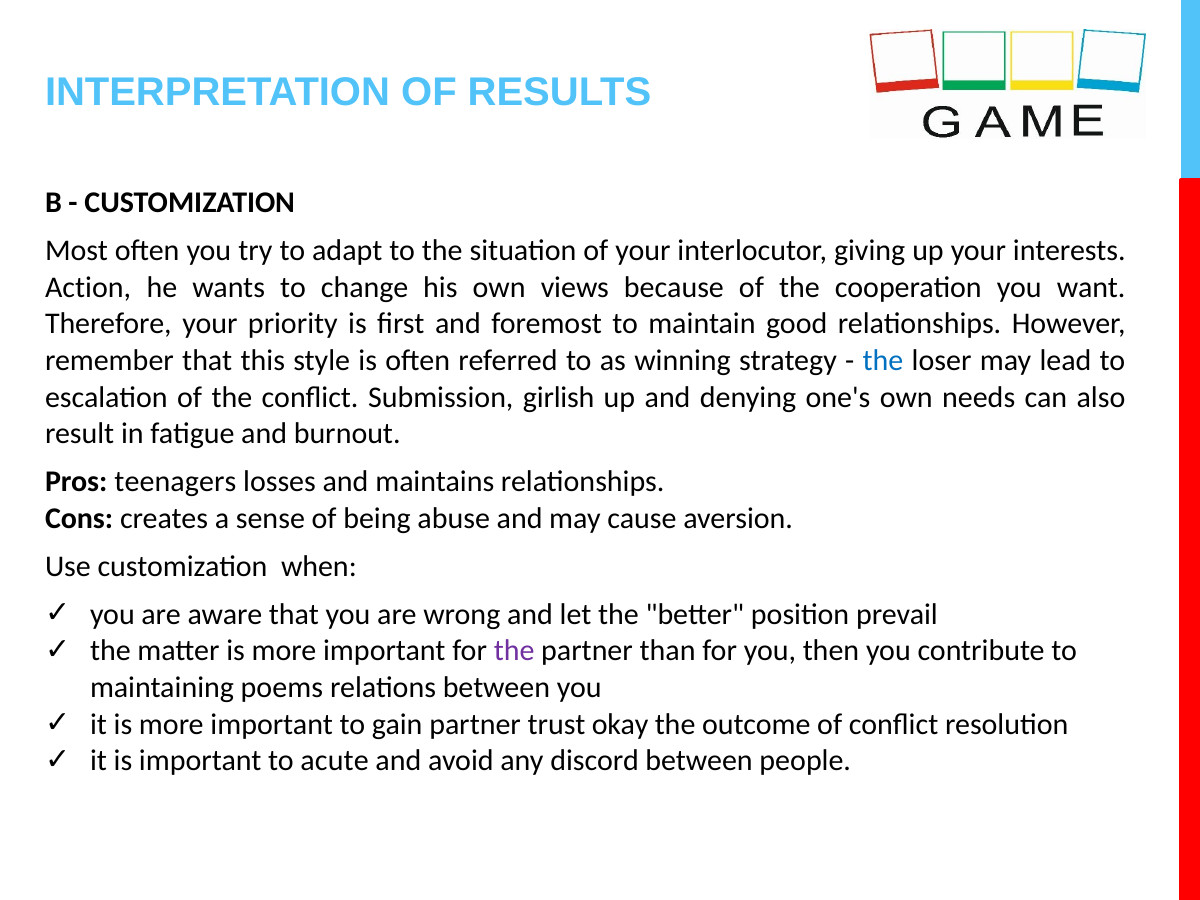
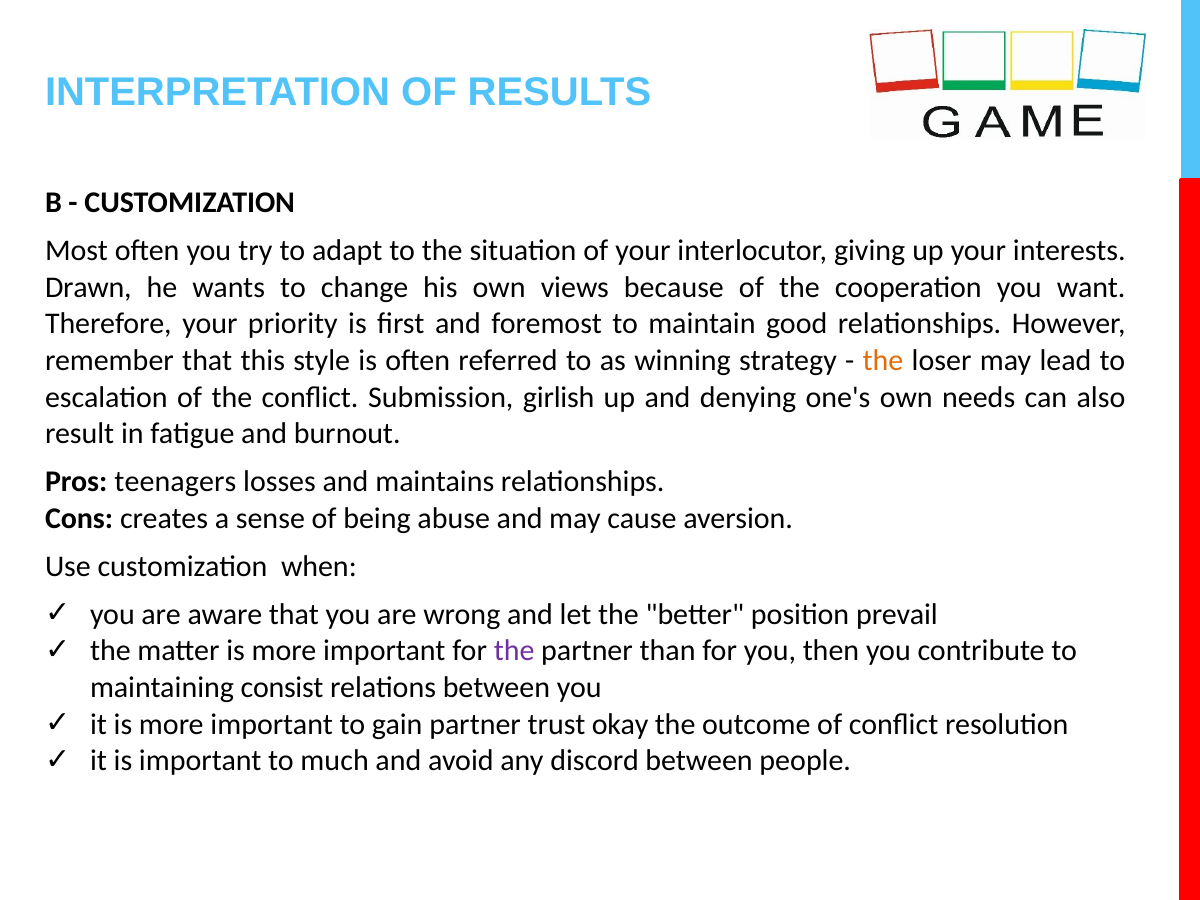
Action: Action -> Drawn
the at (883, 361) colour: blue -> orange
poems: poems -> consist
acute: acute -> much
